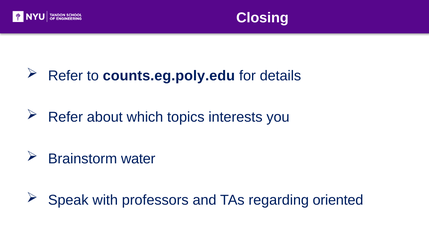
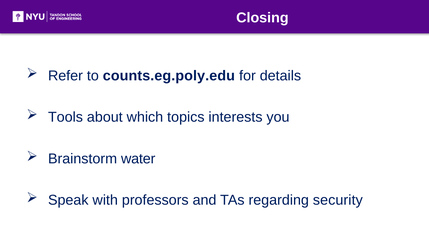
Refer at (65, 117): Refer -> Tools
oriented: oriented -> security
